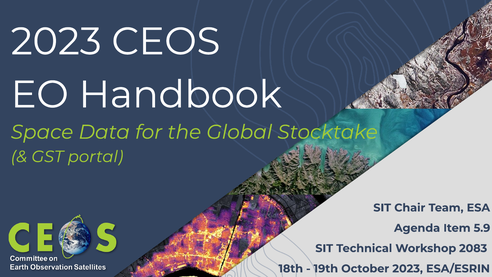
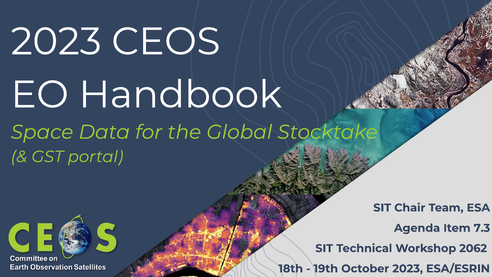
5.9: 5.9 -> 7.3
2083: 2083 -> 2062
